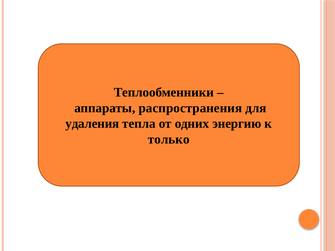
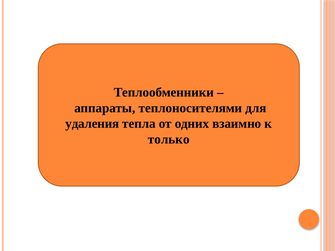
распространения: распространения -> теплоносителями
энергию: энергию -> взаимно
